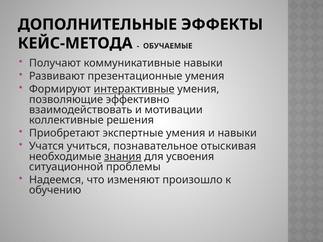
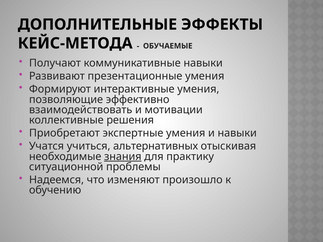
интерактивные underline: present -> none
познавательное: познавательное -> альтернативных
усвоения: усвоения -> практику
